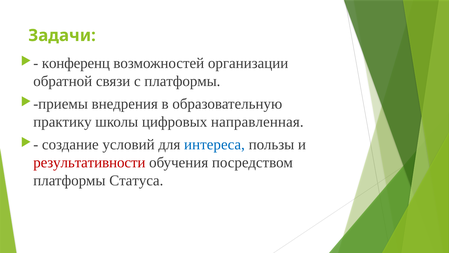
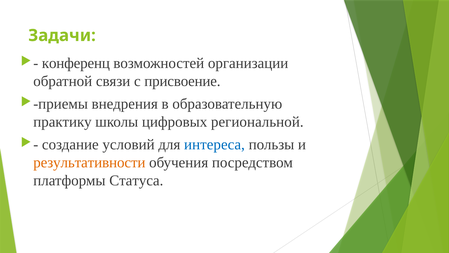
с платформы: платформы -> присвоение
направленная: направленная -> региональной
результативности colour: red -> orange
